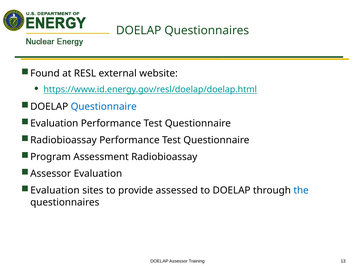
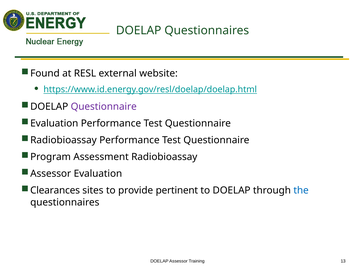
Questionnaire at (104, 107) colour: blue -> purple
Evaluation at (55, 191): Evaluation -> Clearances
assessed: assessed -> pertinent
